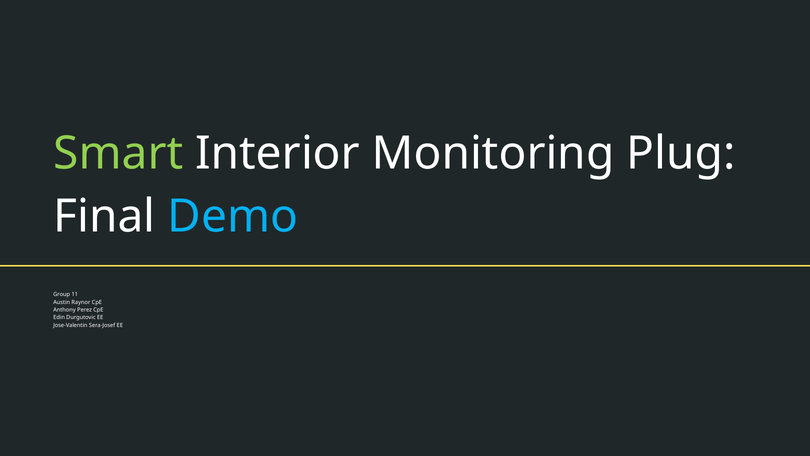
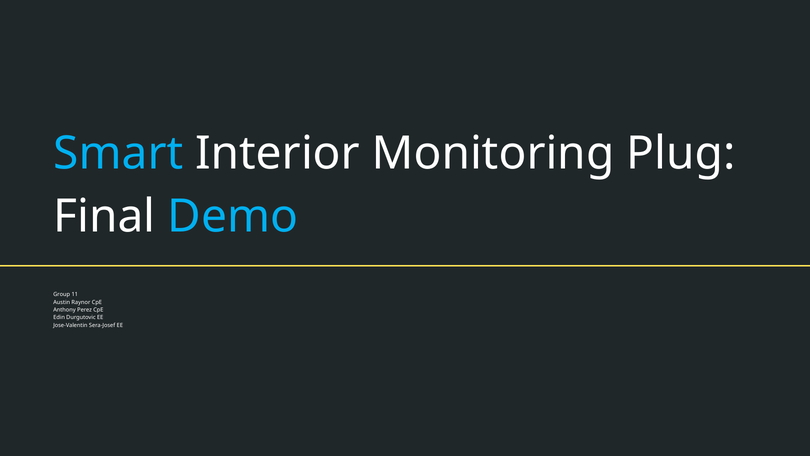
Smart colour: light green -> light blue
